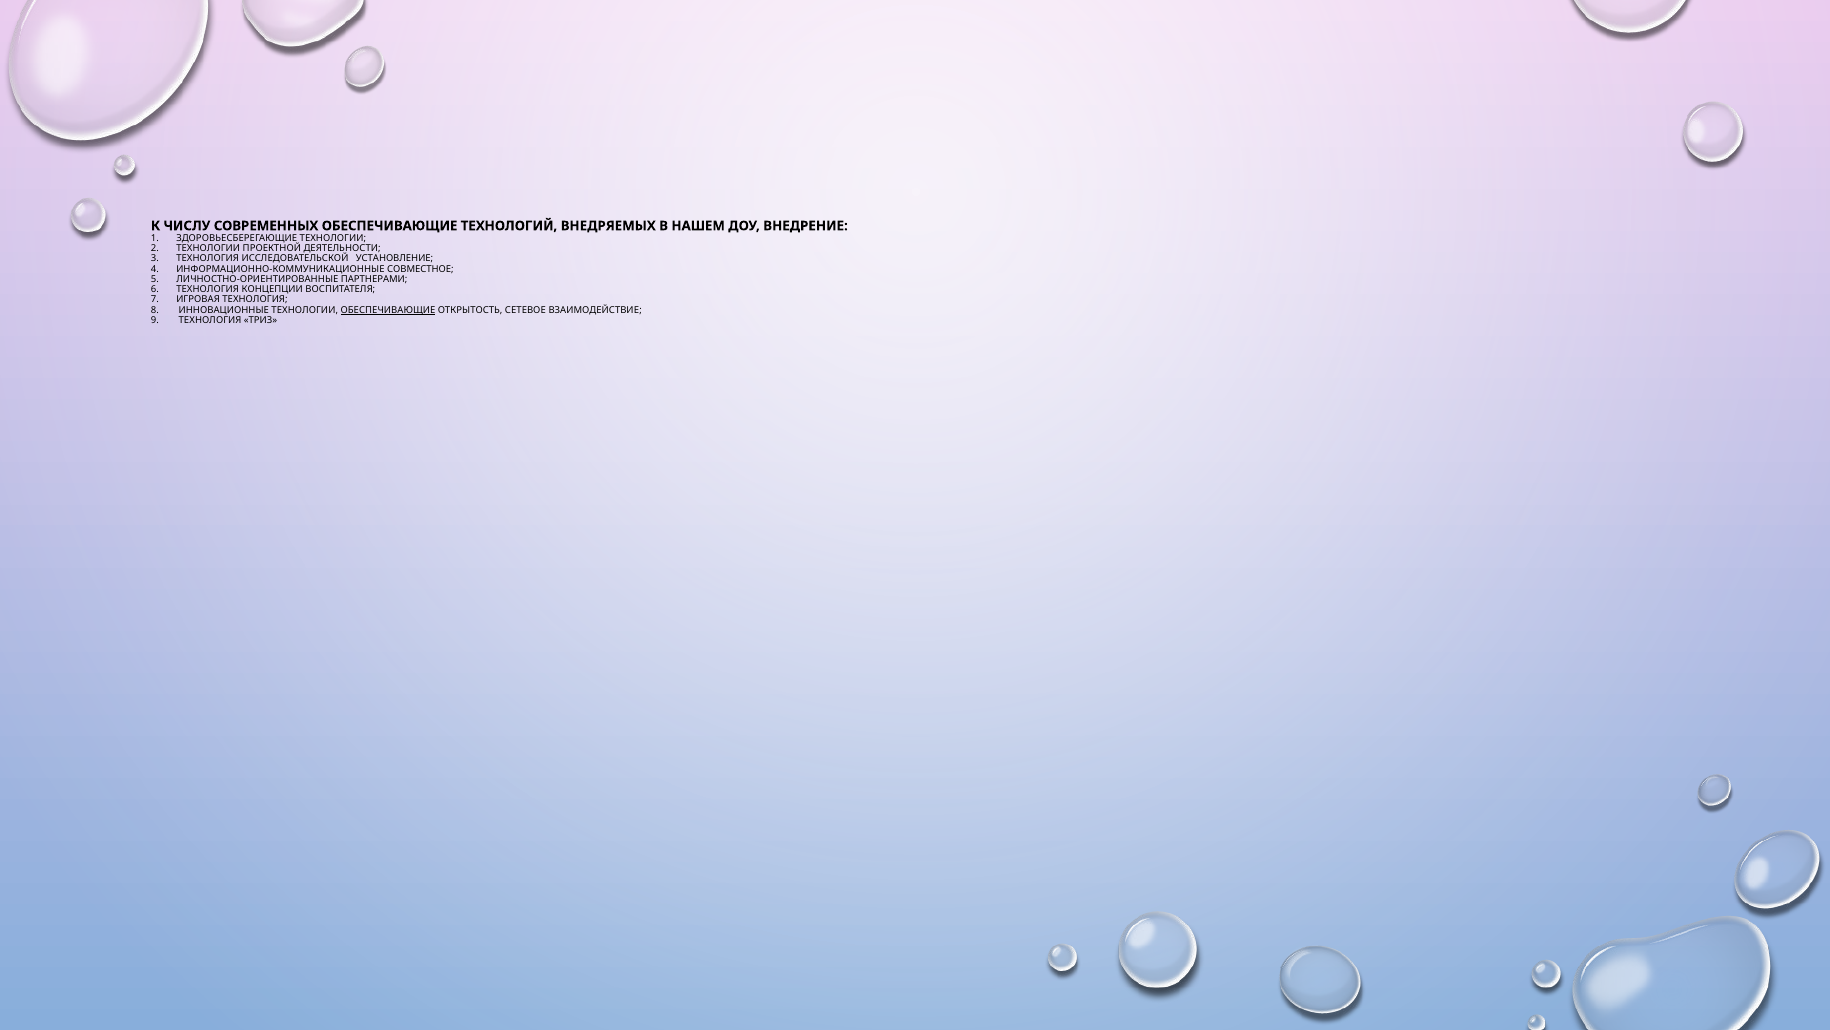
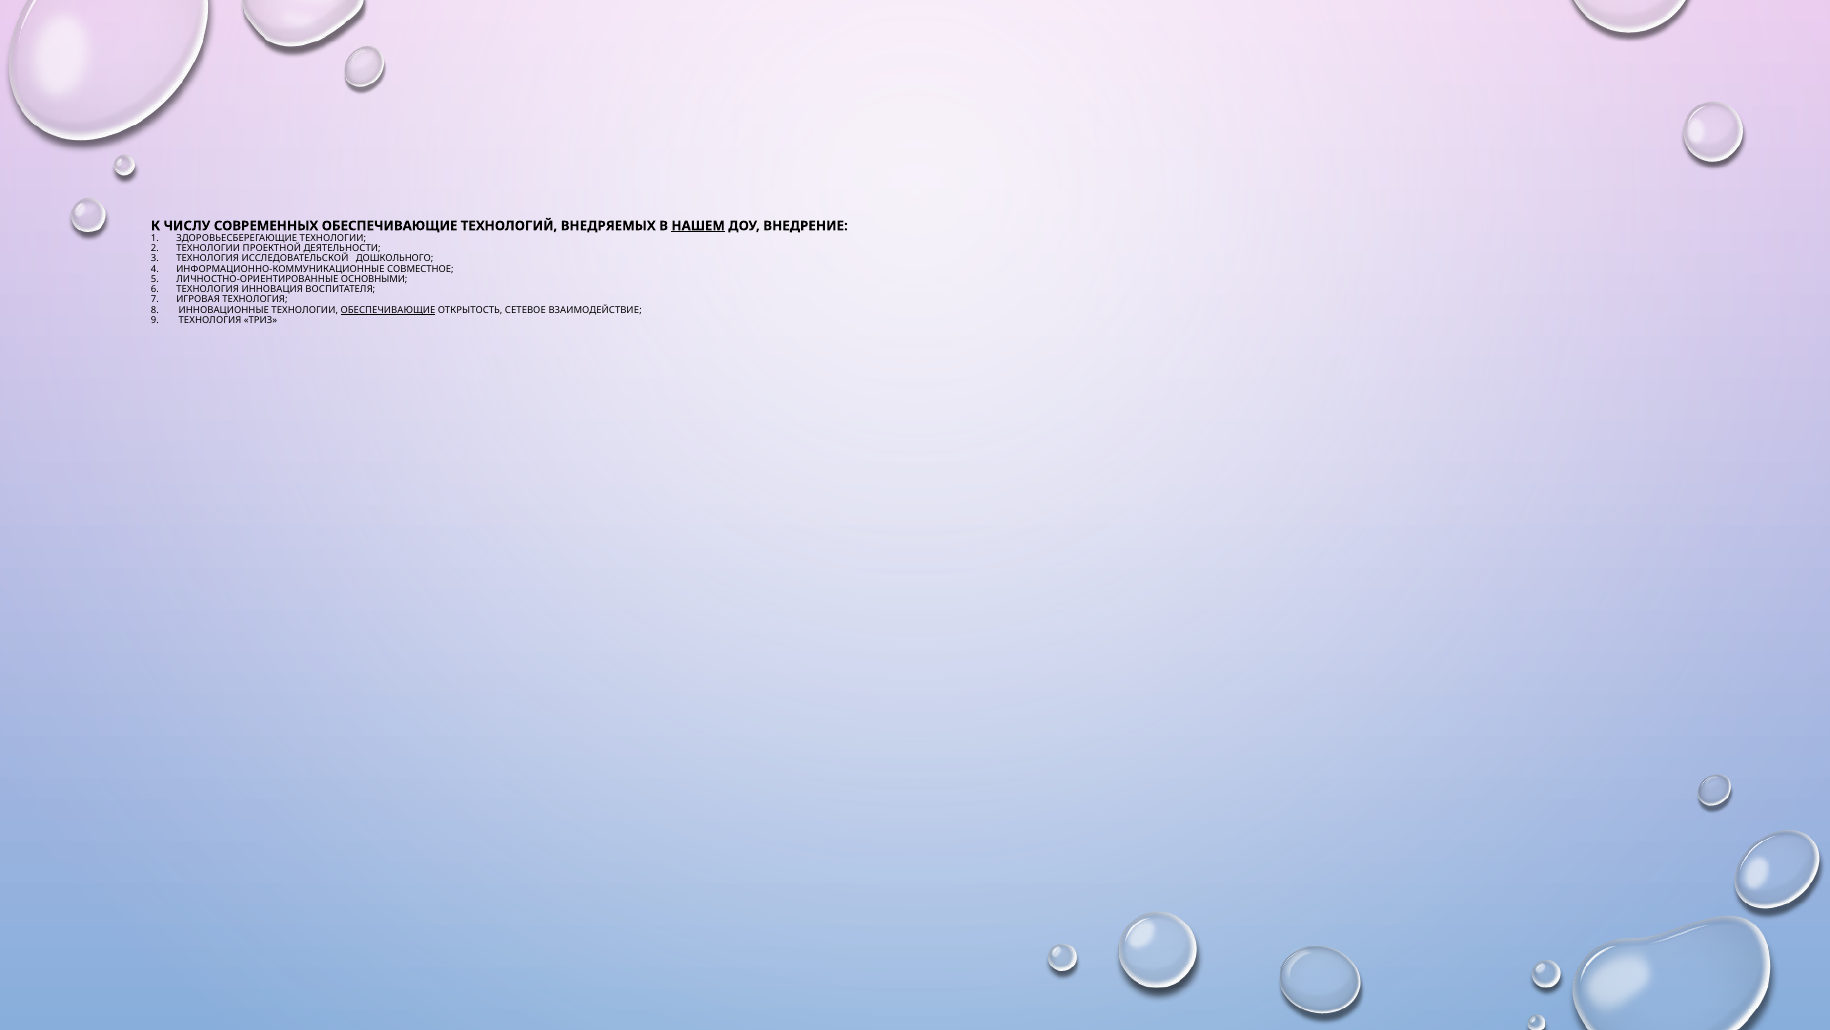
НАШЕМ underline: none -> present
УСТАНОВЛЕНИЕ: УСТАНОВЛЕНИЕ -> ДОШКОЛЬНОГО
ПАРТНЕРАМИ: ПАРТНЕРАМИ -> ОСНОВНЫМИ
КОНЦЕПЦИИ: КОНЦЕПЦИИ -> ИННОВАЦИЯ
